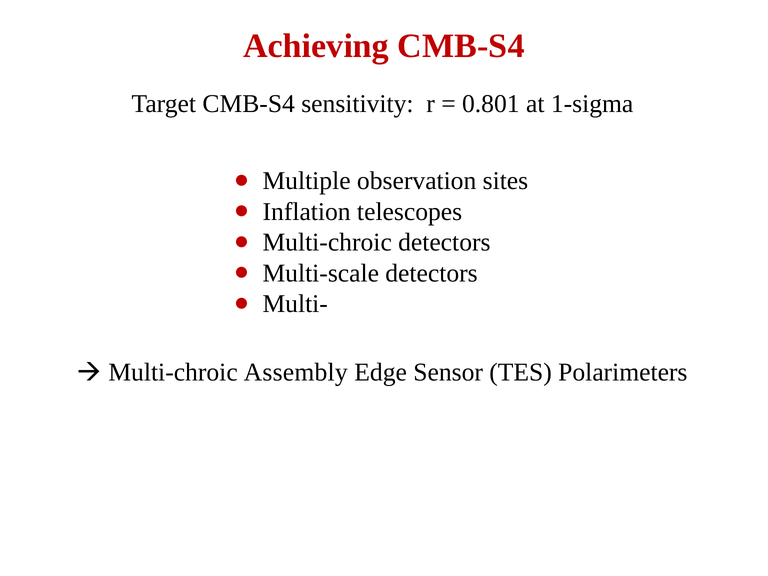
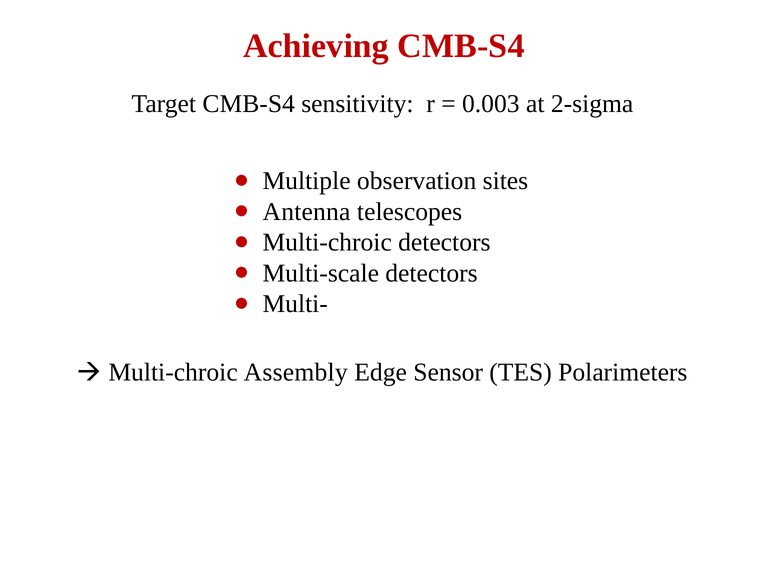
0.801: 0.801 -> 0.003
1-sigma: 1-sigma -> 2-sigma
Inflation: Inflation -> Antenna
